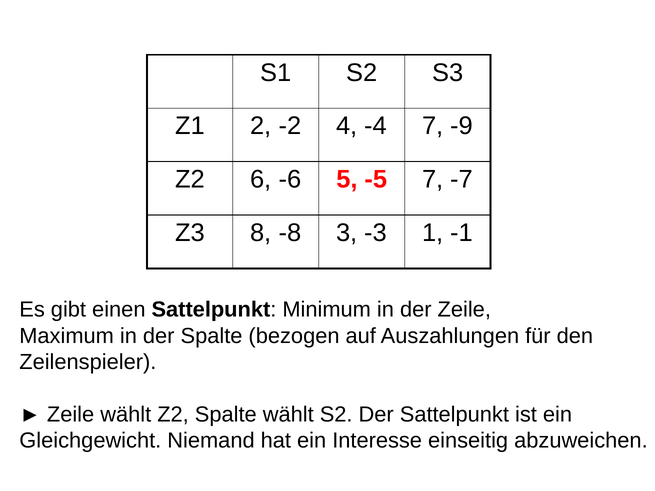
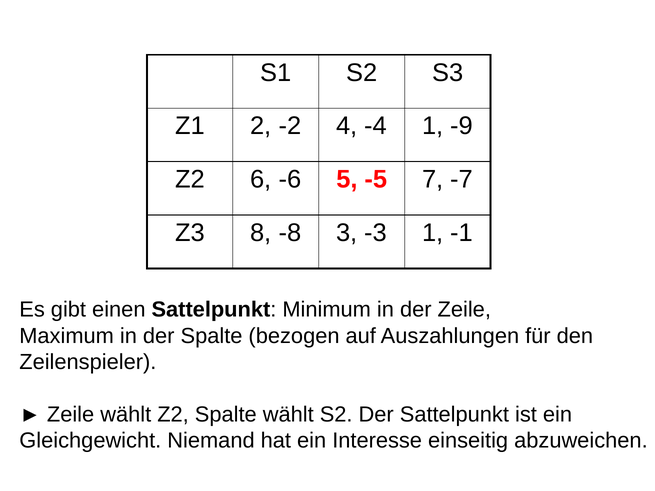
-4 7: 7 -> 1
